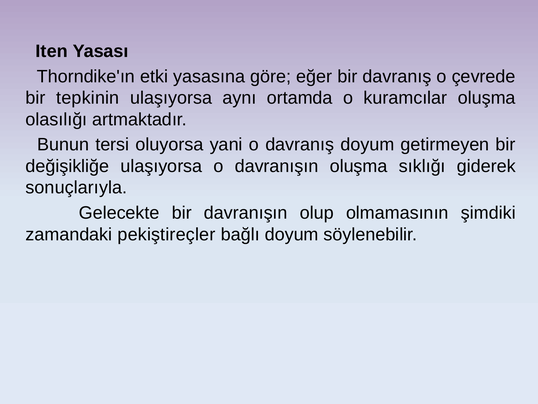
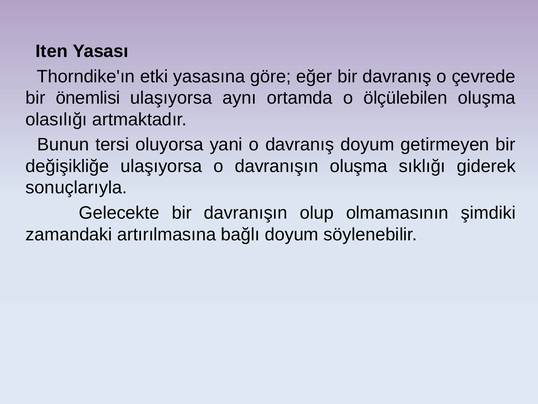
tepkinin: tepkinin -> önemlisi
kuramcılar: kuramcılar -> ölçülebilen
pekiştireçler: pekiştireçler -> artırılmasına
